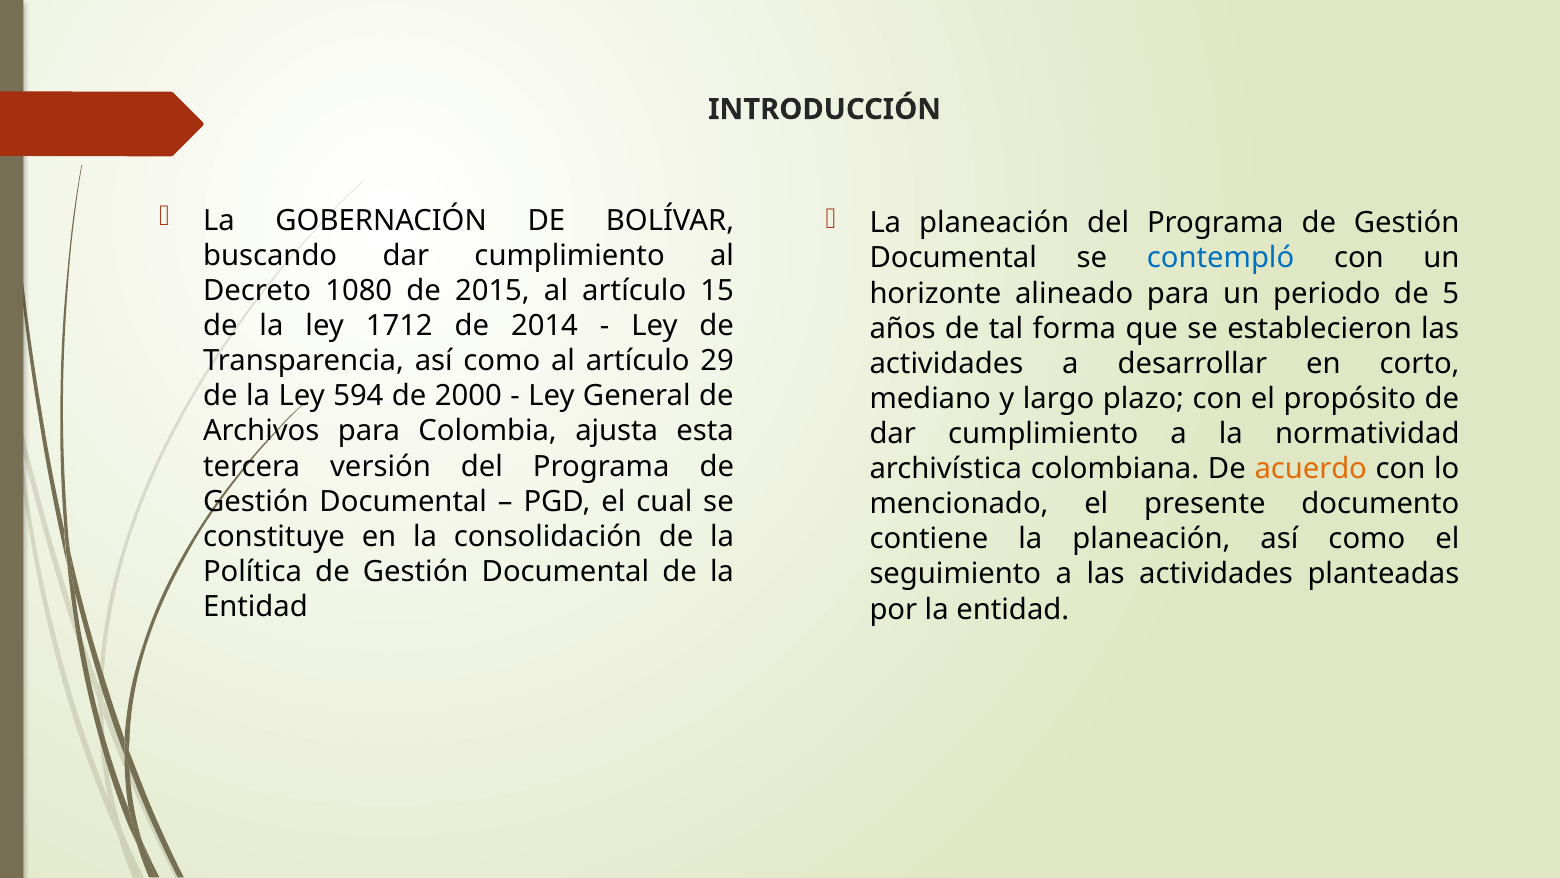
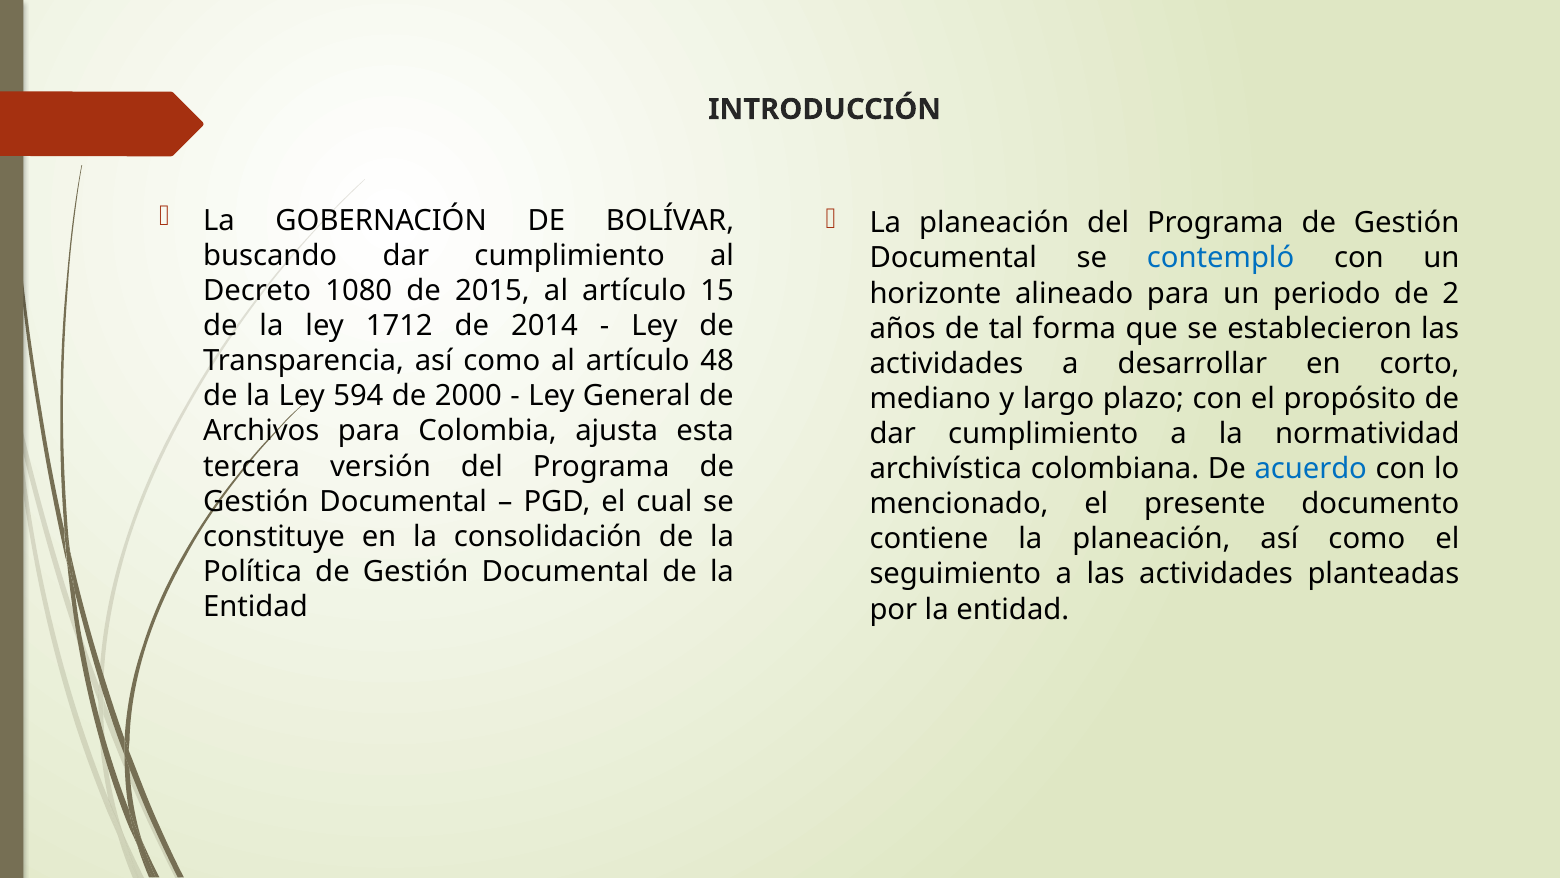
5: 5 -> 2
29: 29 -> 48
acuerdo colour: orange -> blue
